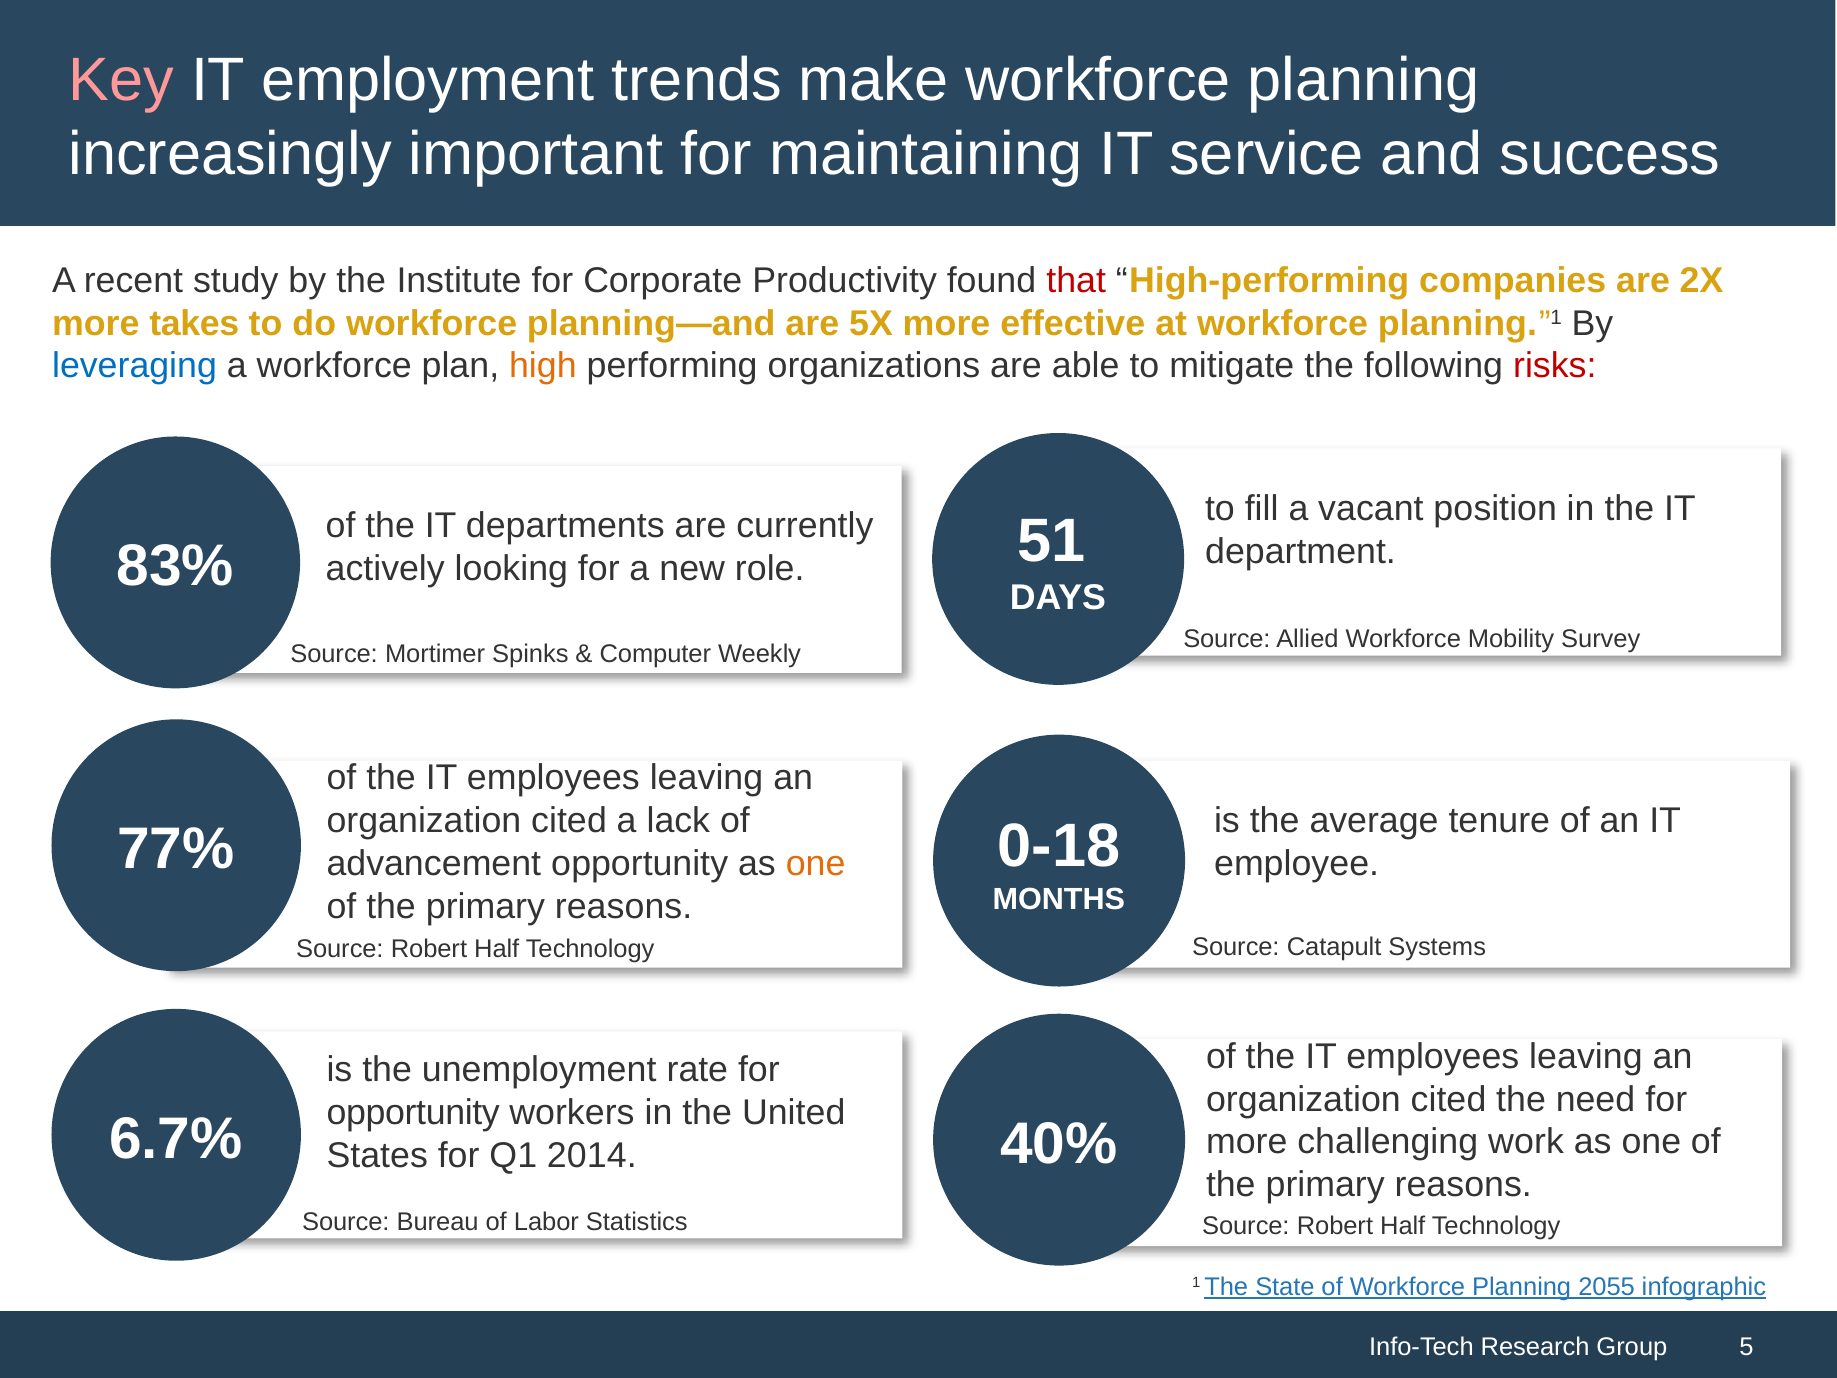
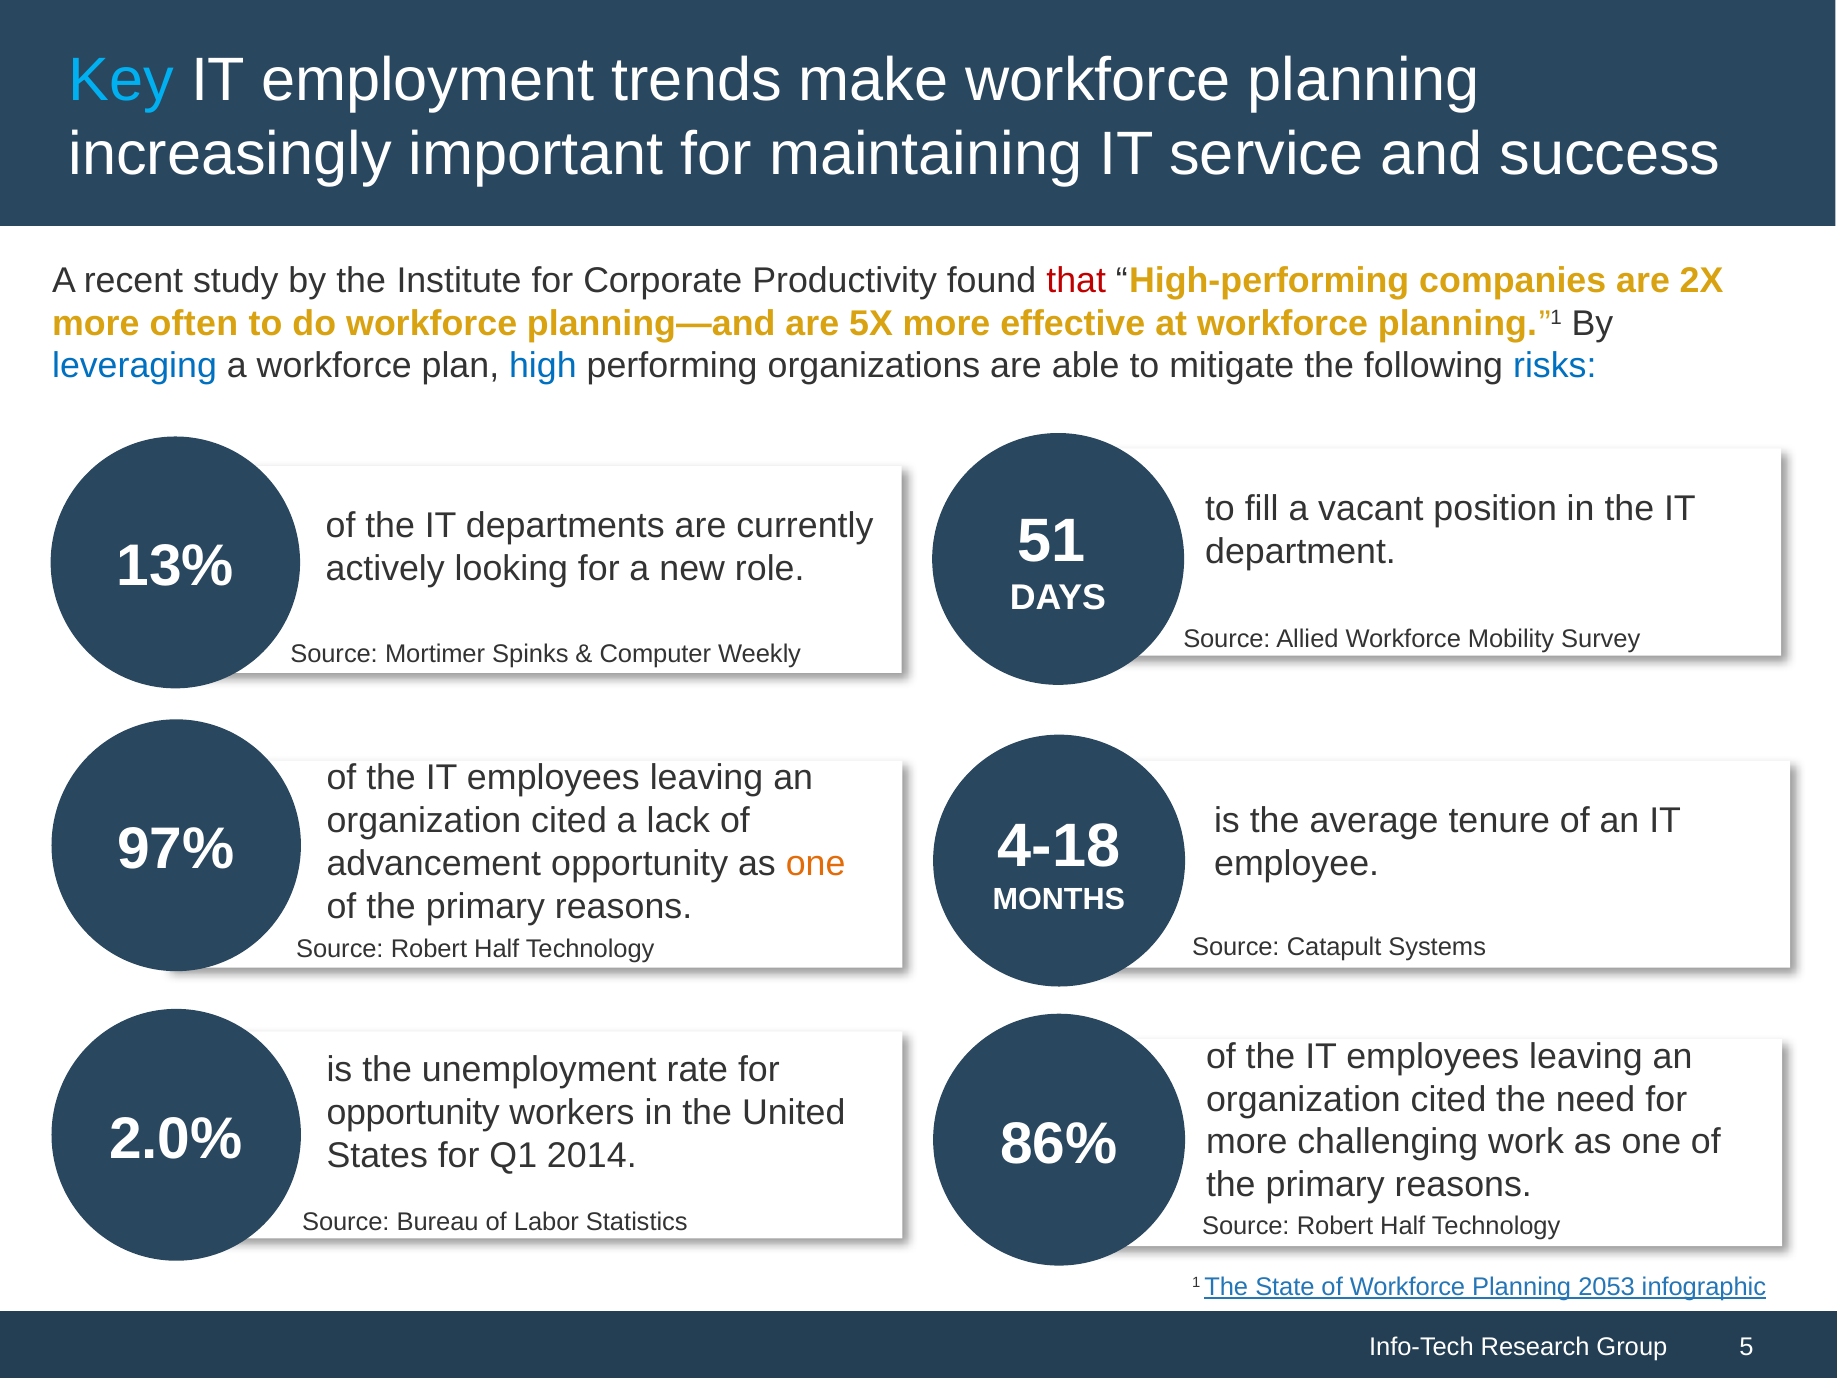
Key colour: pink -> light blue
takes: takes -> often
high colour: orange -> blue
risks colour: red -> blue
83%: 83% -> 13%
0-18: 0-18 -> 4-18
77%: 77% -> 97%
6.7%: 6.7% -> 2.0%
40%: 40% -> 86%
2055: 2055 -> 2053
